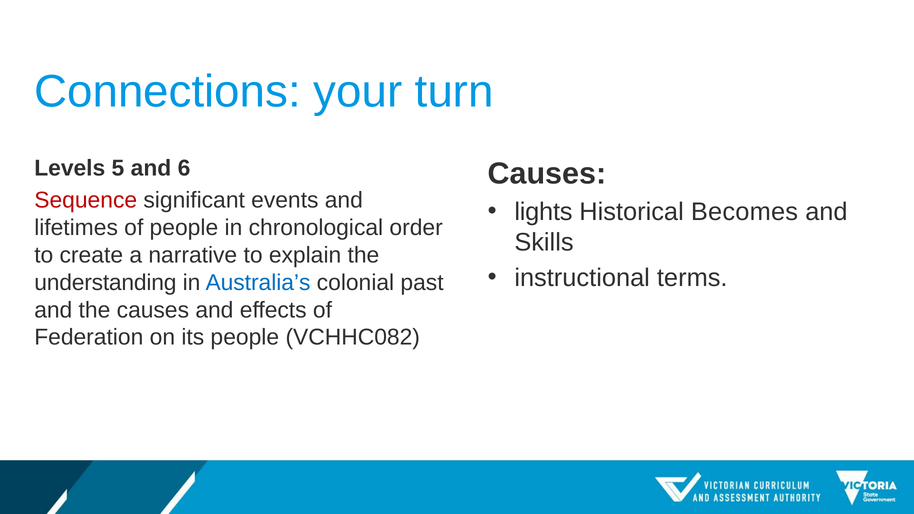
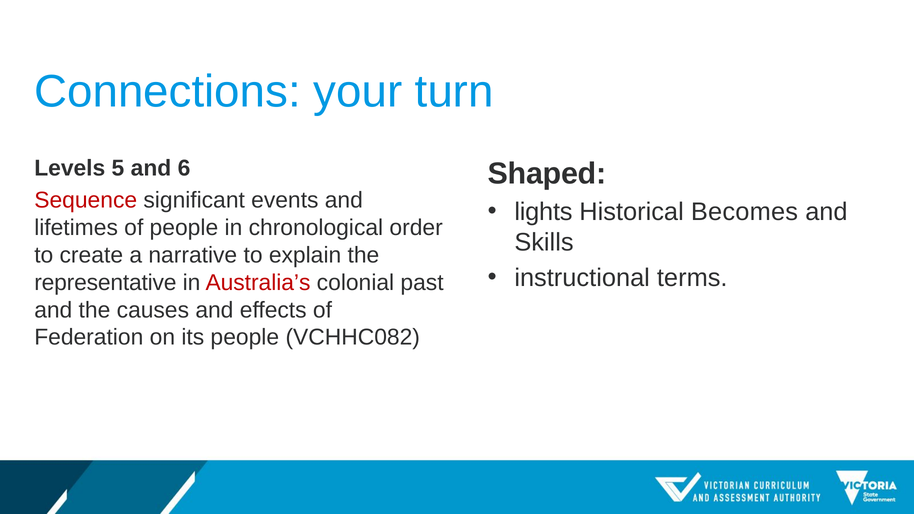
Causes at (547, 174): Causes -> Shaped
understanding: understanding -> representative
Australia’s colour: blue -> red
